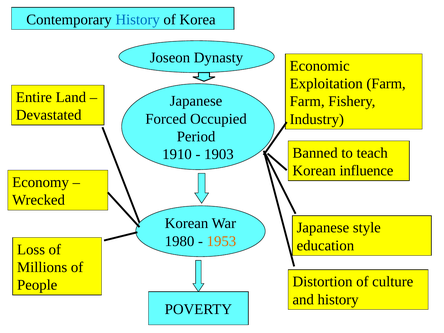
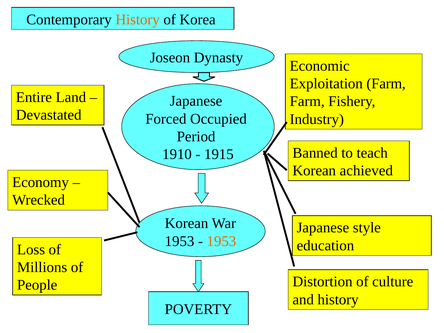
History at (138, 20) colour: blue -> orange
1903: 1903 -> 1915
influence: influence -> achieved
1980 at (180, 241): 1980 -> 1953
